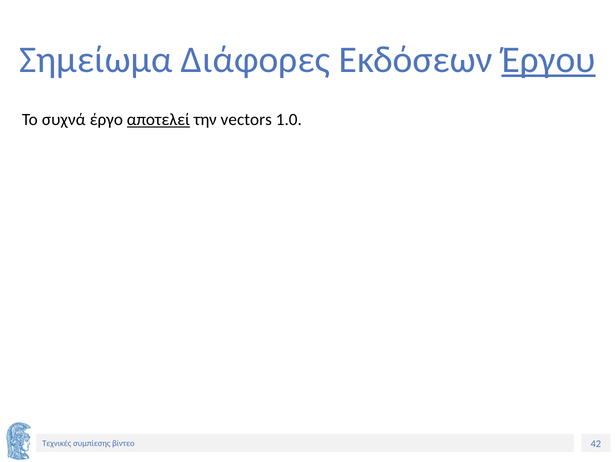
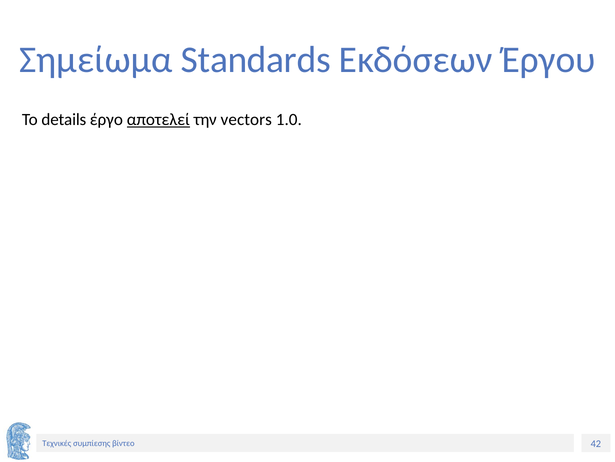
Διάφορες: Διάφορες -> Standards
Έργου underline: present -> none
συχνά: συχνά -> details
